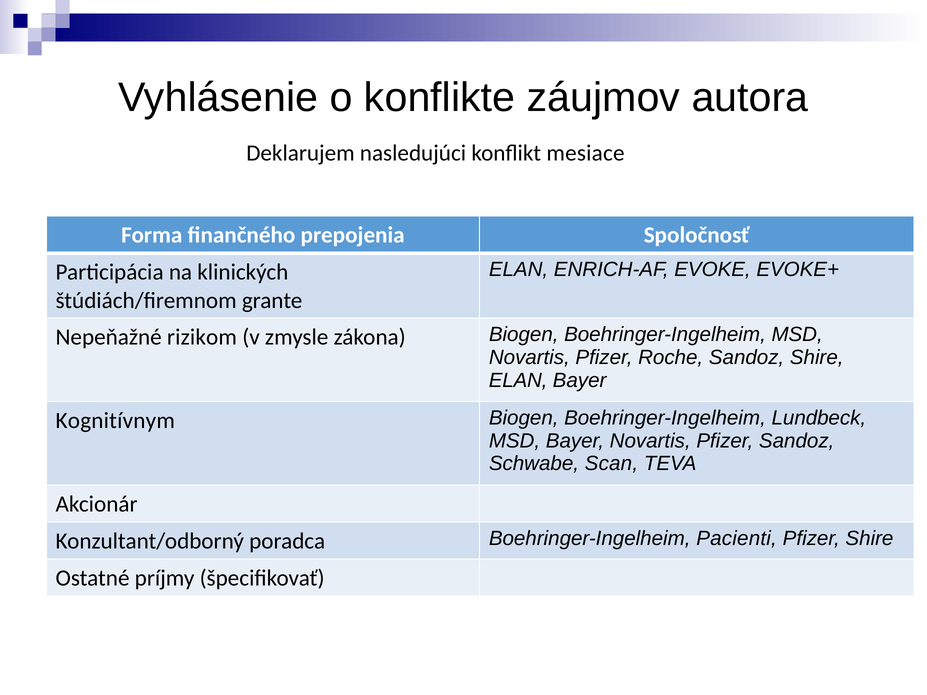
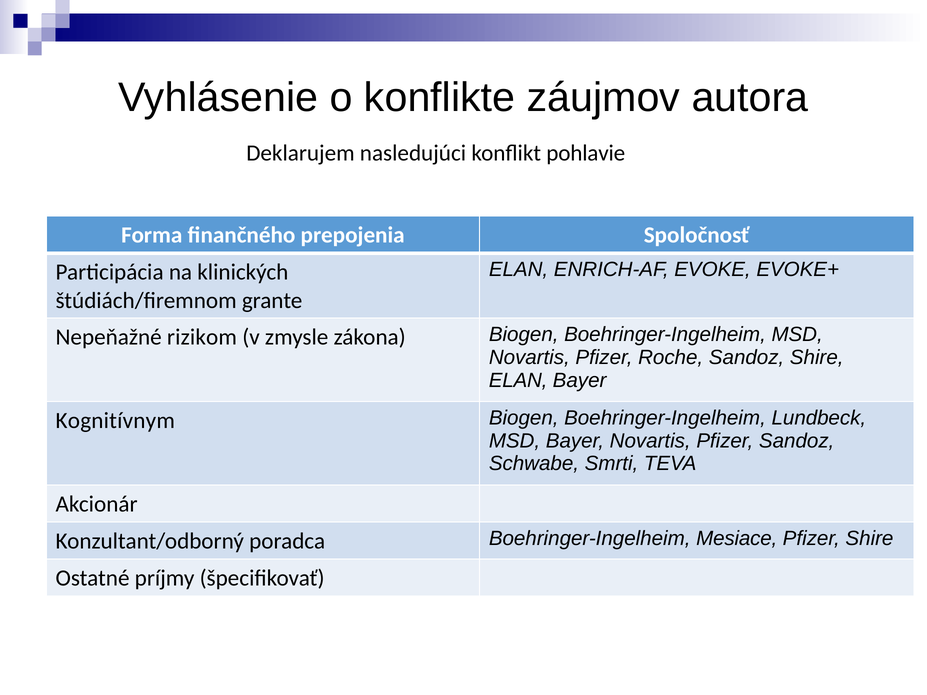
mesiace: mesiace -> pohlavie
Scan: Scan -> Smrti
Pacienti: Pacienti -> Mesiace
